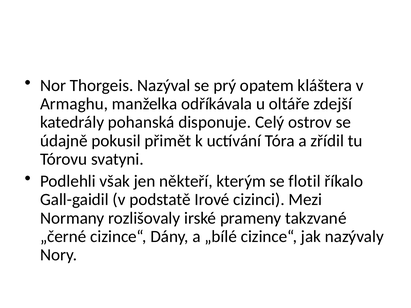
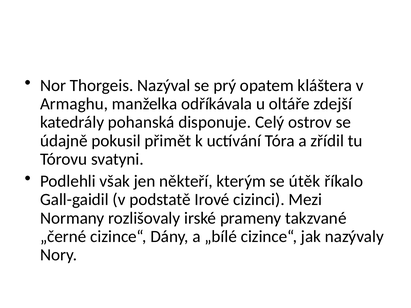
flotil: flotil -> útěk
